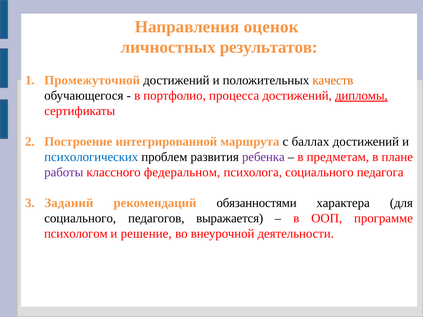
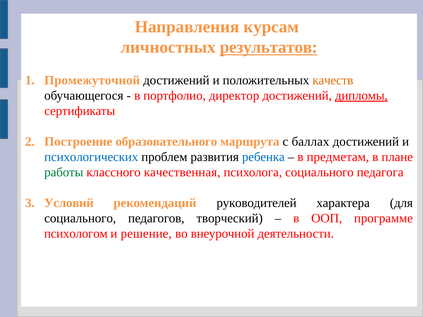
оценок: оценок -> курсам
результатов underline: none -> present
процесса: процесса -> директор
интегрированной: интегрированной -> образовательного
ребенка colour: purple -> blue
работы colour: purple -> green
федеральном: федеральном -> качественная
Заданий: Заданий -> Условий
обязанностями: обязанностями -> руководителей
выражается: выражается -> творческий
